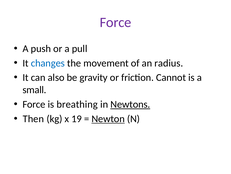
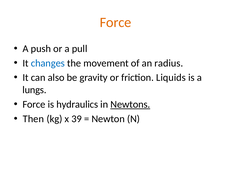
Force at (116, 22) colour: purple -> orange
Cannot: Cannot -> Liquids
small: small -> lungs
breathing: breathing -> hydraulics
19: 19 -> 39
Newton underline: present -> none
